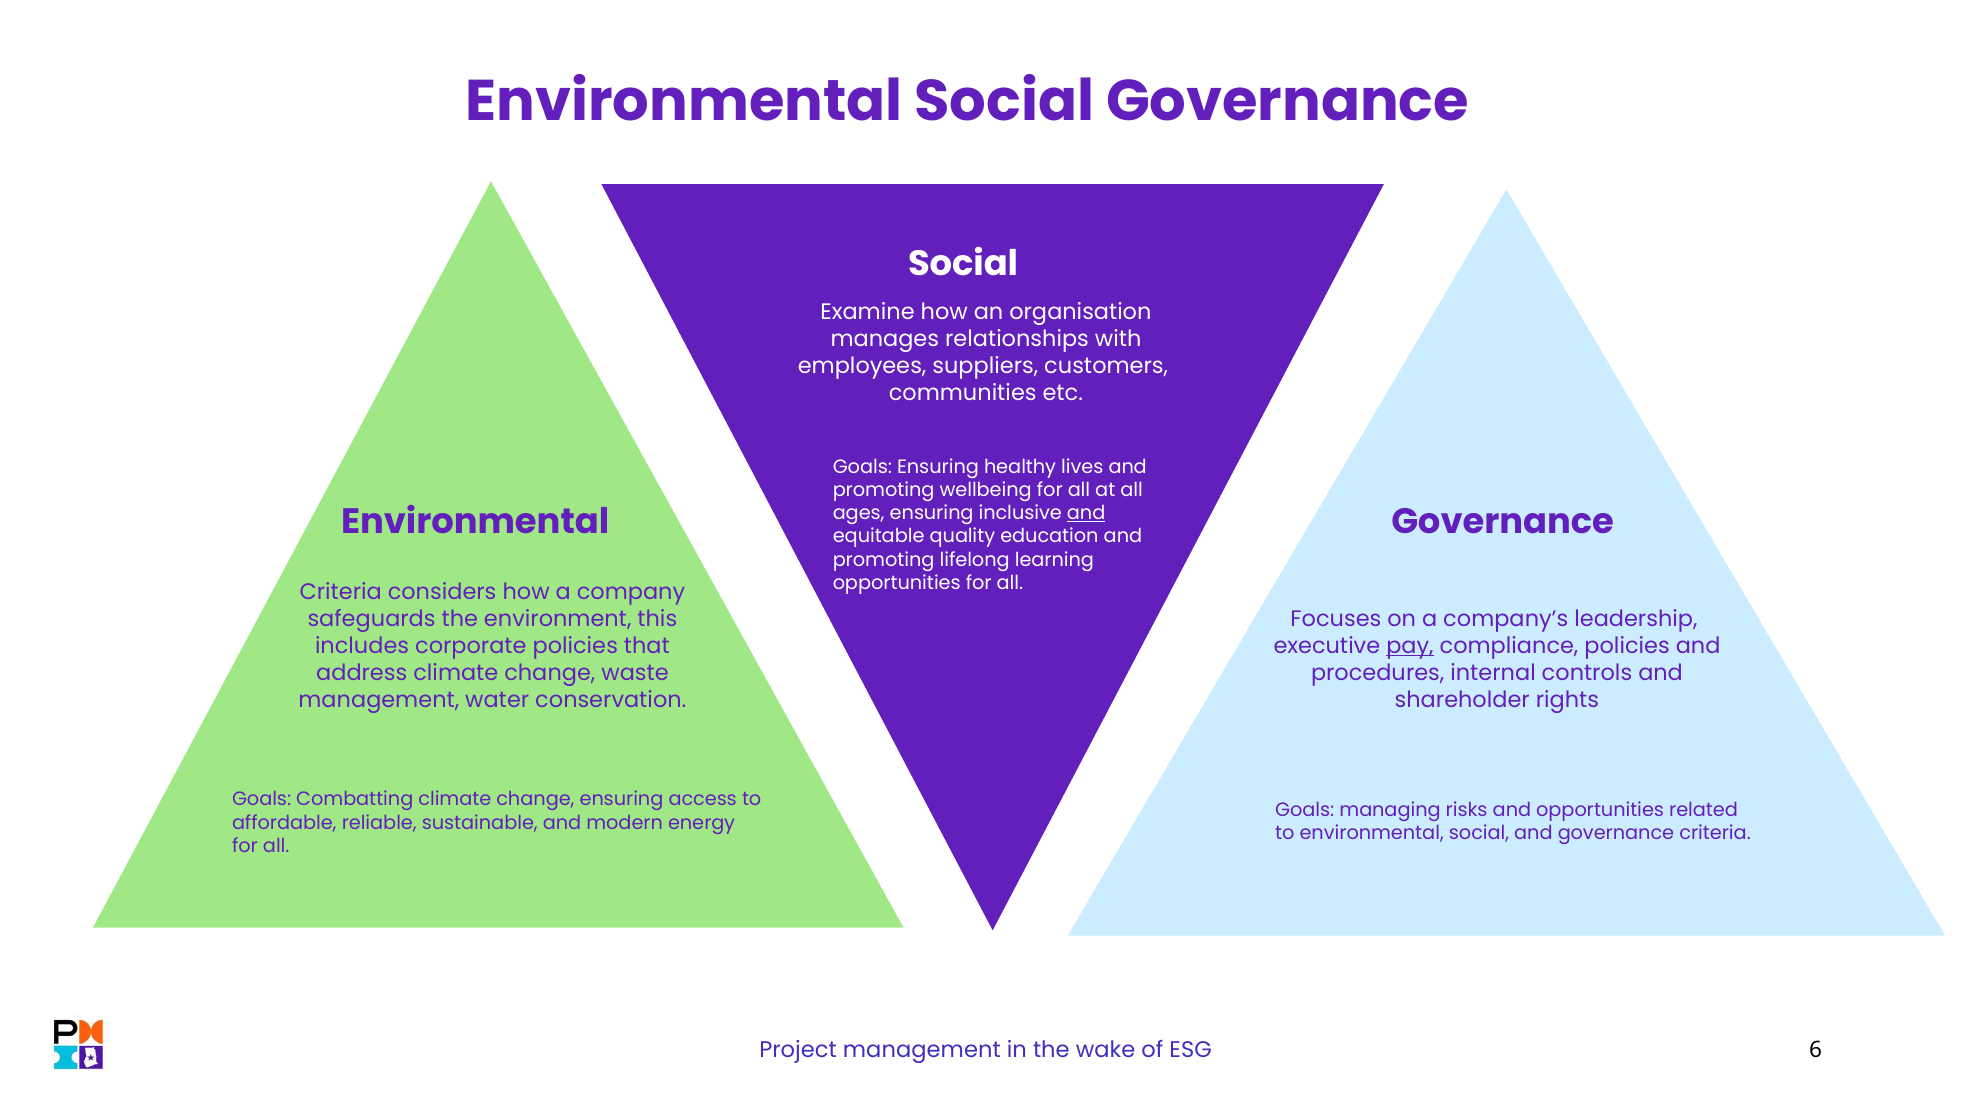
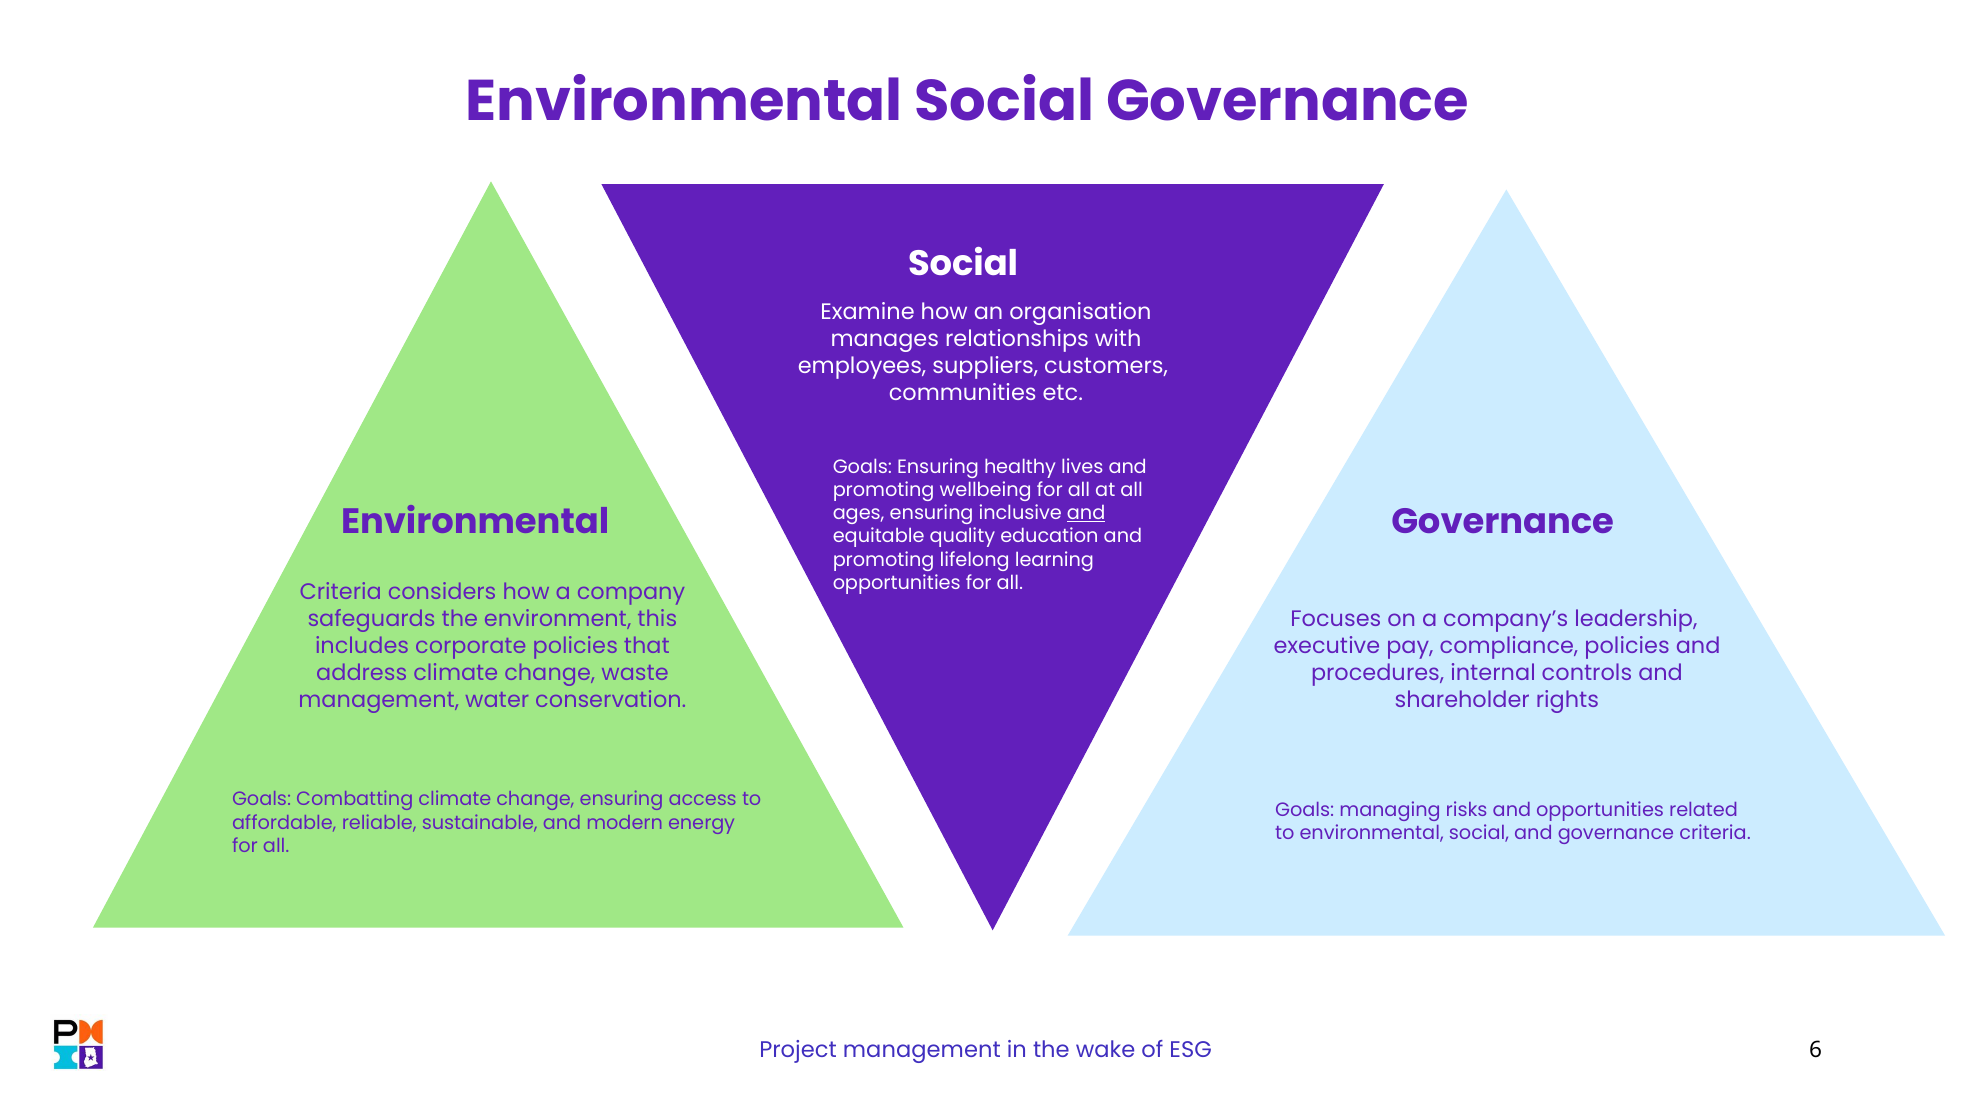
pay underline: present -> none
